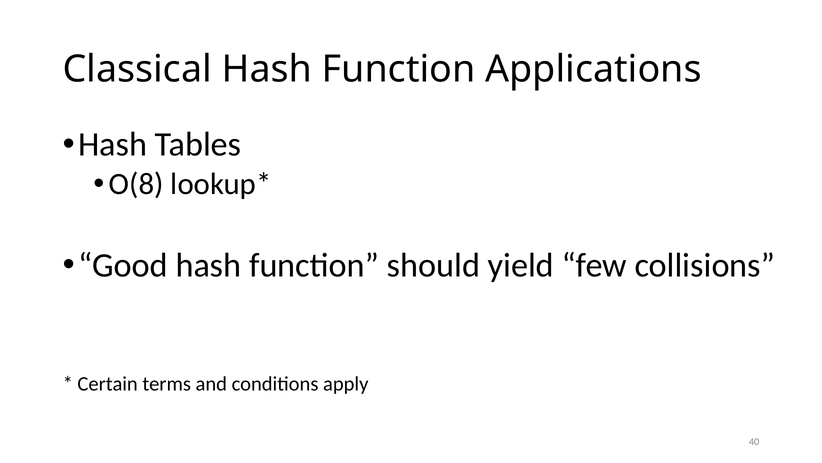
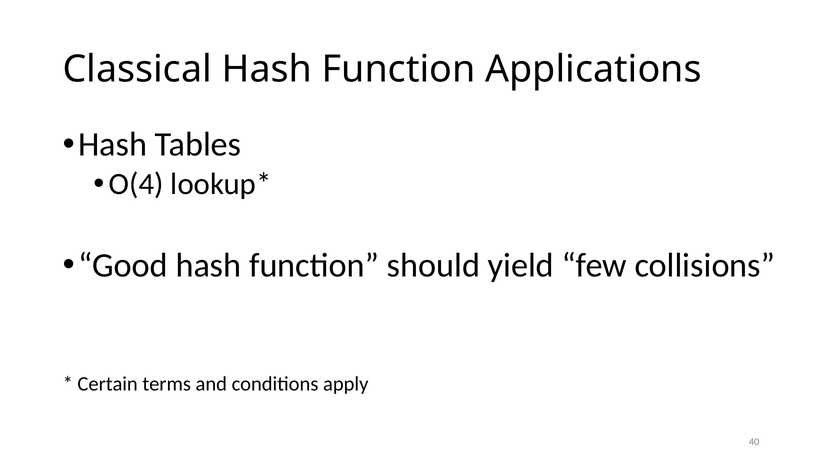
O(8: O(8 -> O(4
